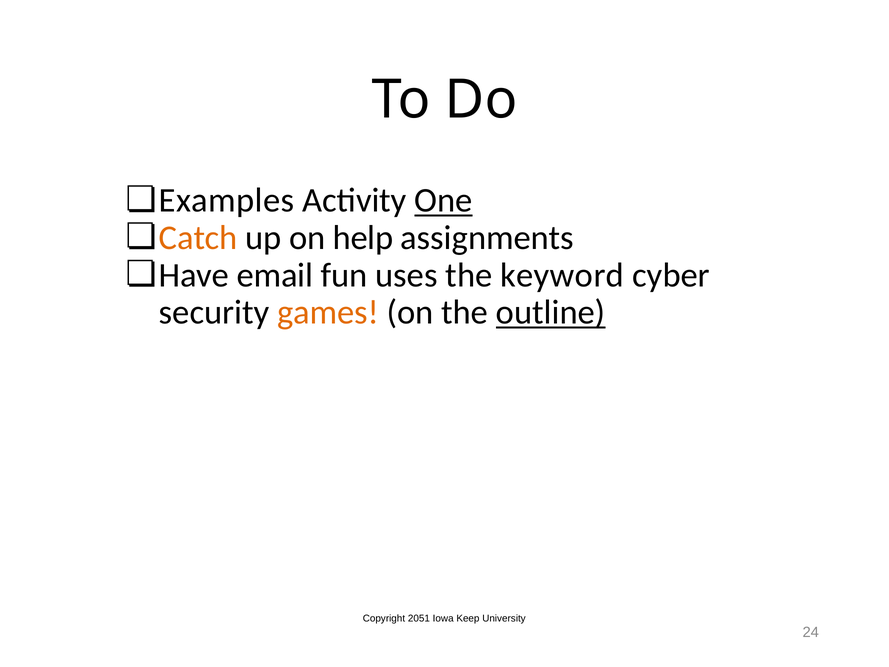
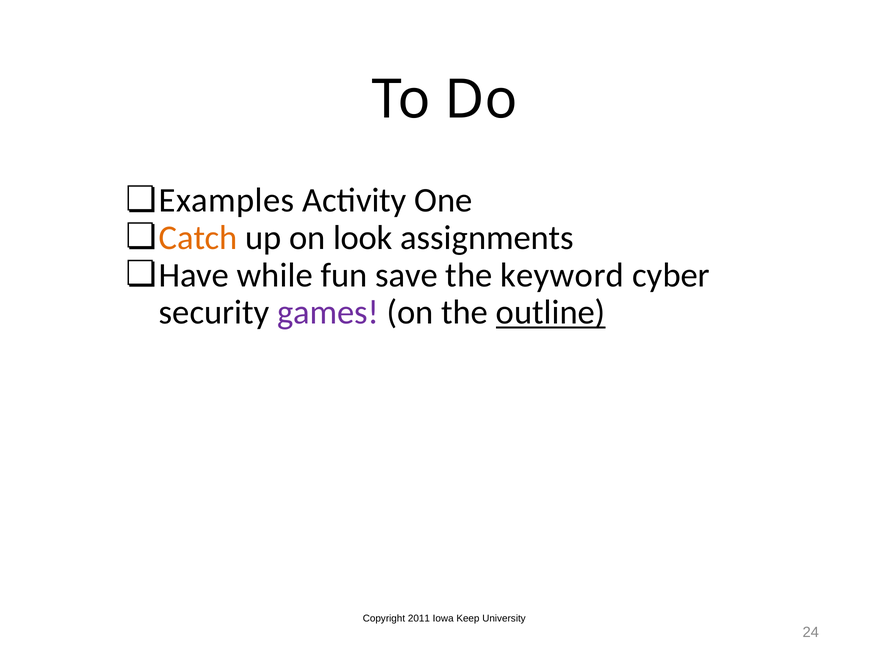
One underline: present -> none
help: help -> look
email: email -> while
uses: uses -> save
games colour: orange -> purple
2051: 2051 -> 2011
